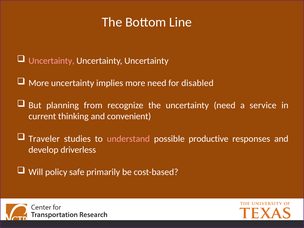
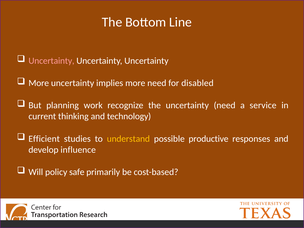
from: from -> work
convenient: convenient -> technology
Traveler: Traveler -> Efficient
understand colour: pink -> yellow
driverless: driverless -> influence
